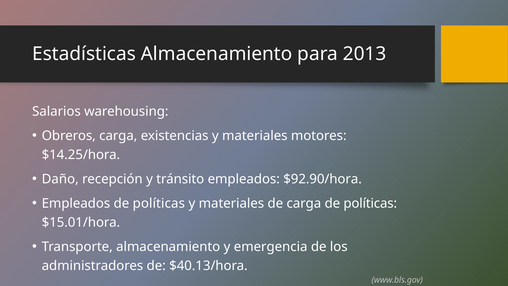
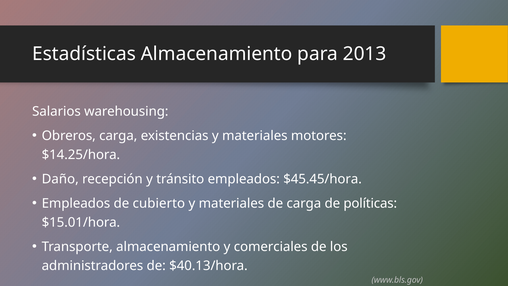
$92.90/hora: $92.90/hora -> $45.45/hora
Empleados de políticas: políticas -> cubierto
emergencia: emergencia -> comerciales
